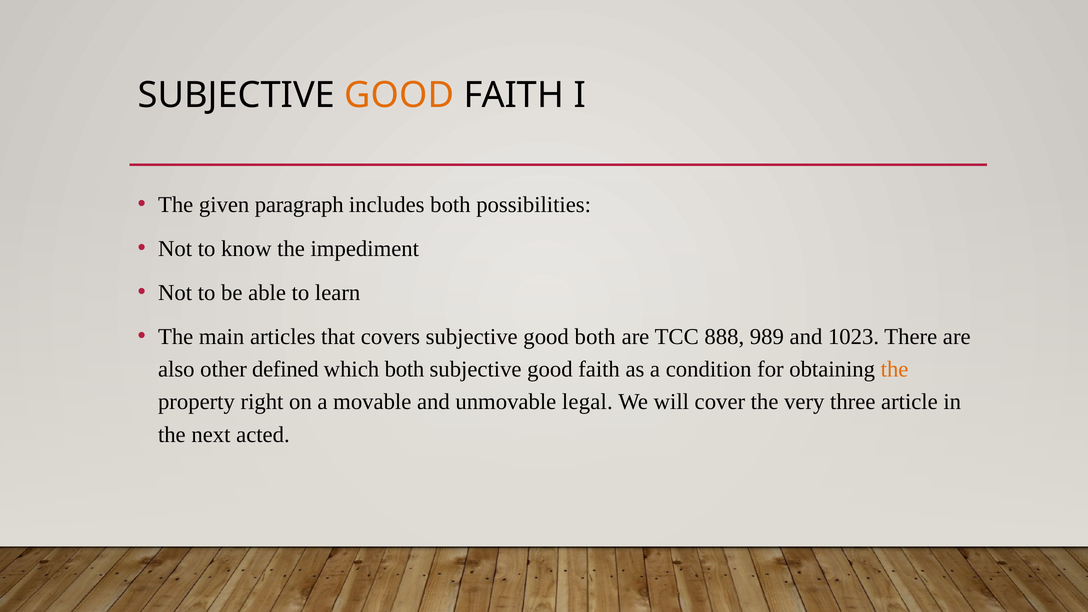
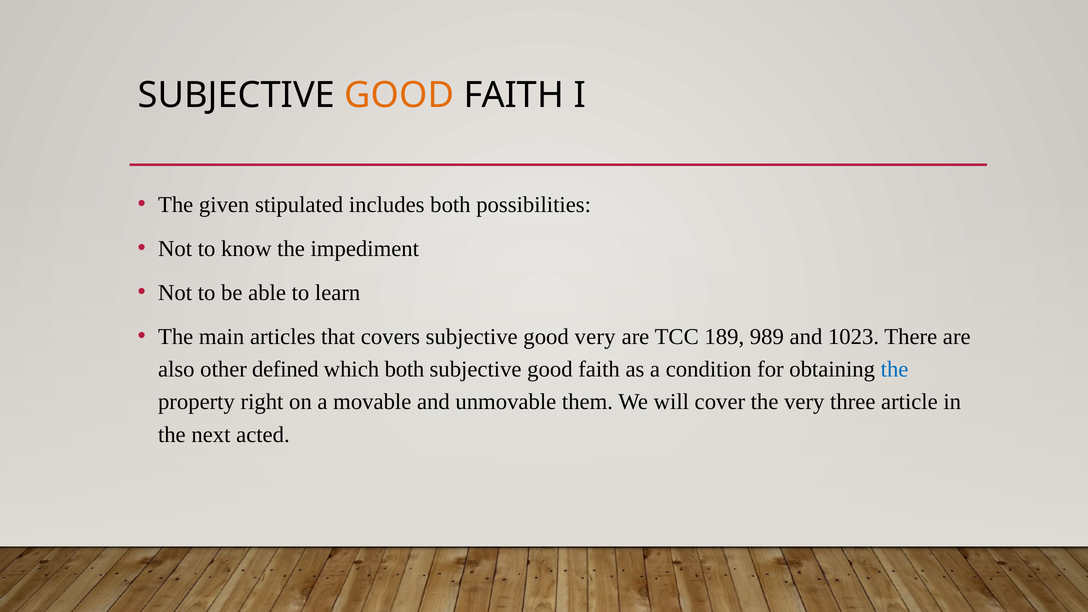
paragraph: paragraph -> stipulated
good both: both -> very
888: 888 -> 189
the at (895, 369) colour: orange -> blue
legal: legal -> them
